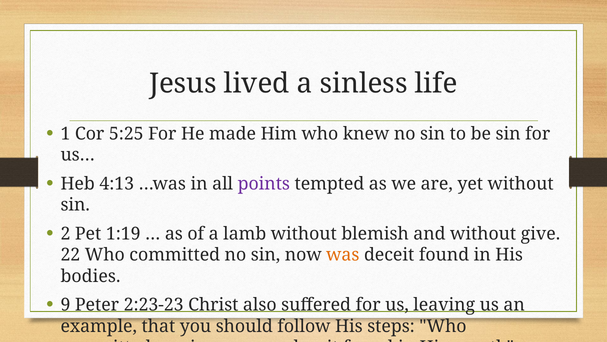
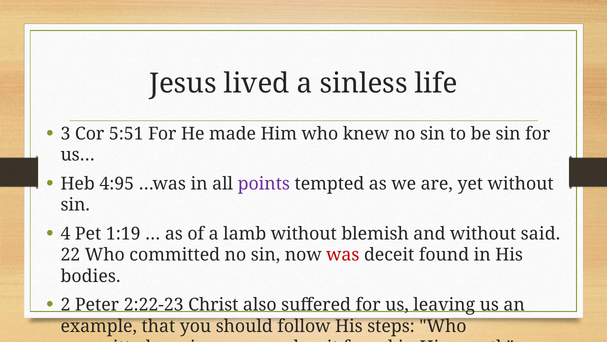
1: 1 -> 3
5:25: 5:25 -> 5:51
4:13: 4:13 -> 4:95
2: 2 -> 4
give: give -> said
was at (343, 255) colour: orange -> red
9: 9 -> 2
2:23-23: 2:23-23 -> 2:22-23
